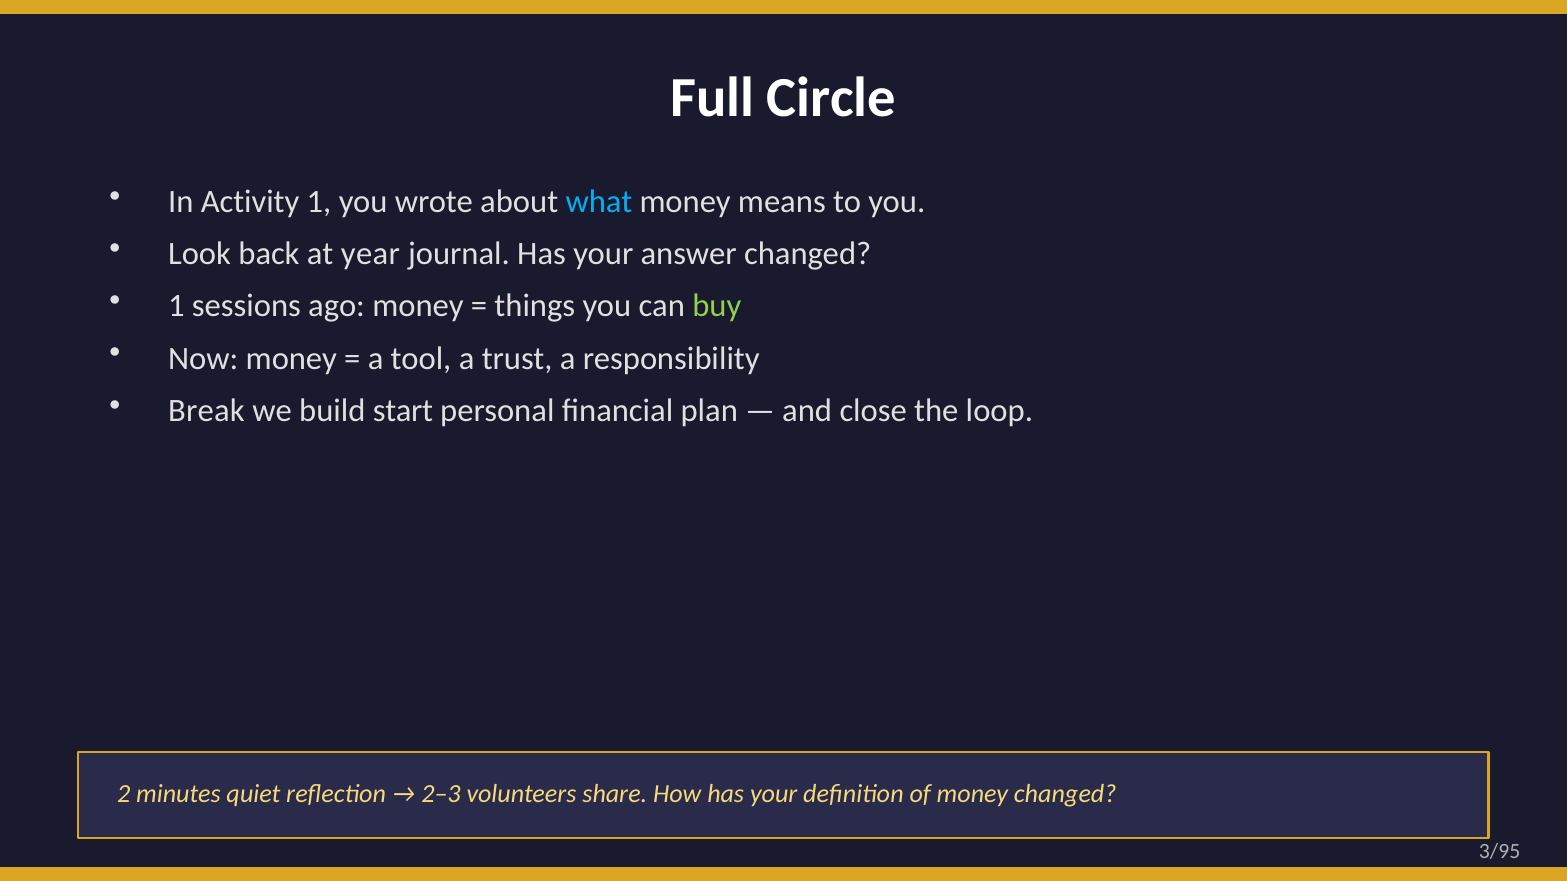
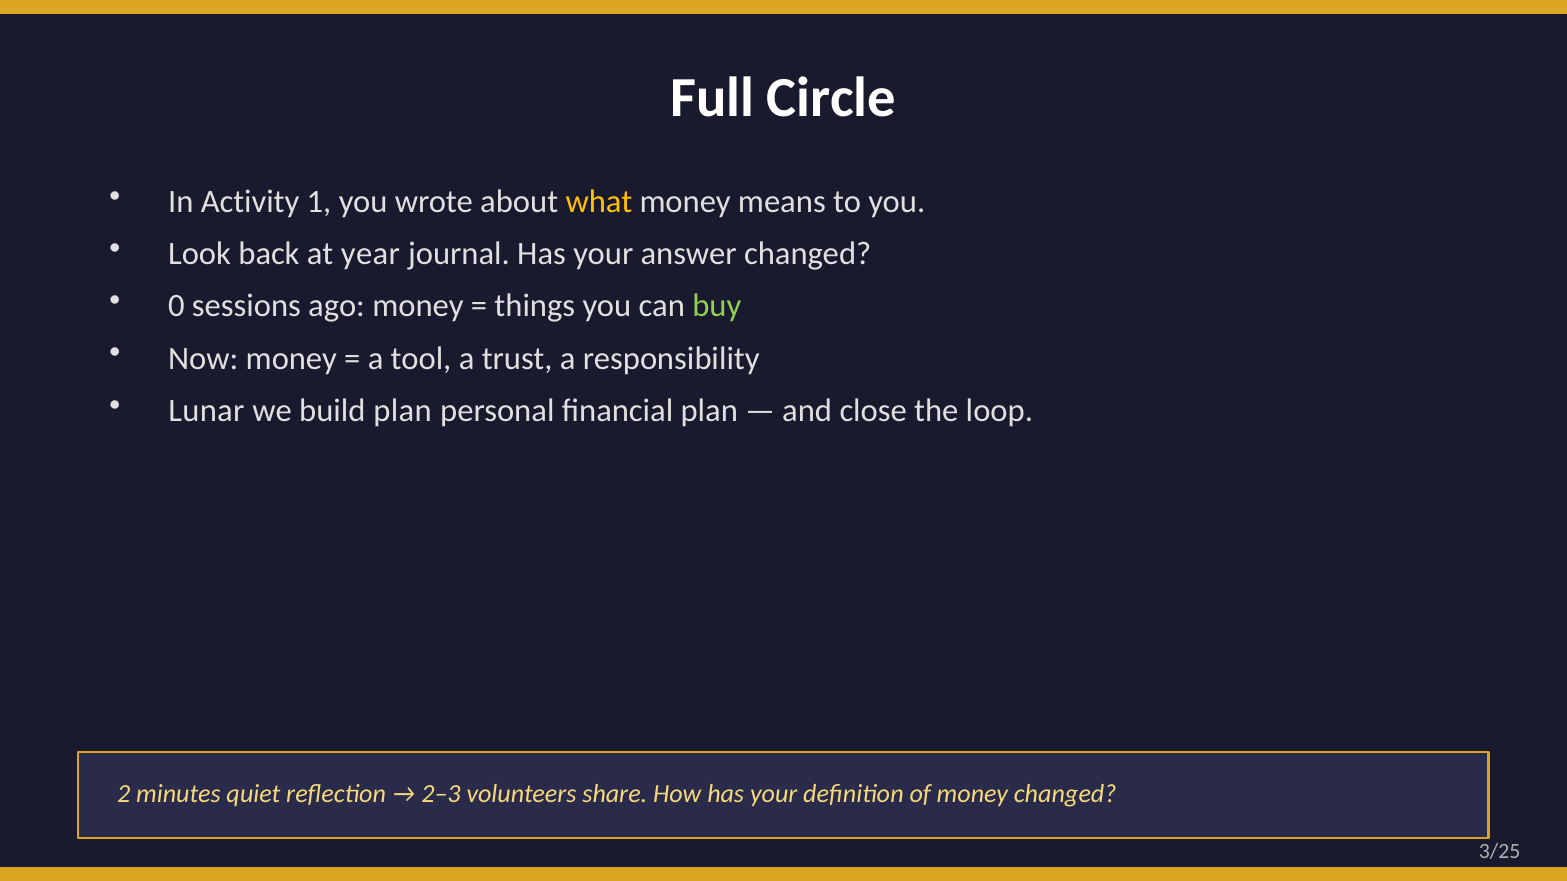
what colour: light blue -> yellow
1 at (176, 306): 1 -> 0
Break: Break -> Lunar
build start: start -> plan
3/95: 3/95 -> 3/25
